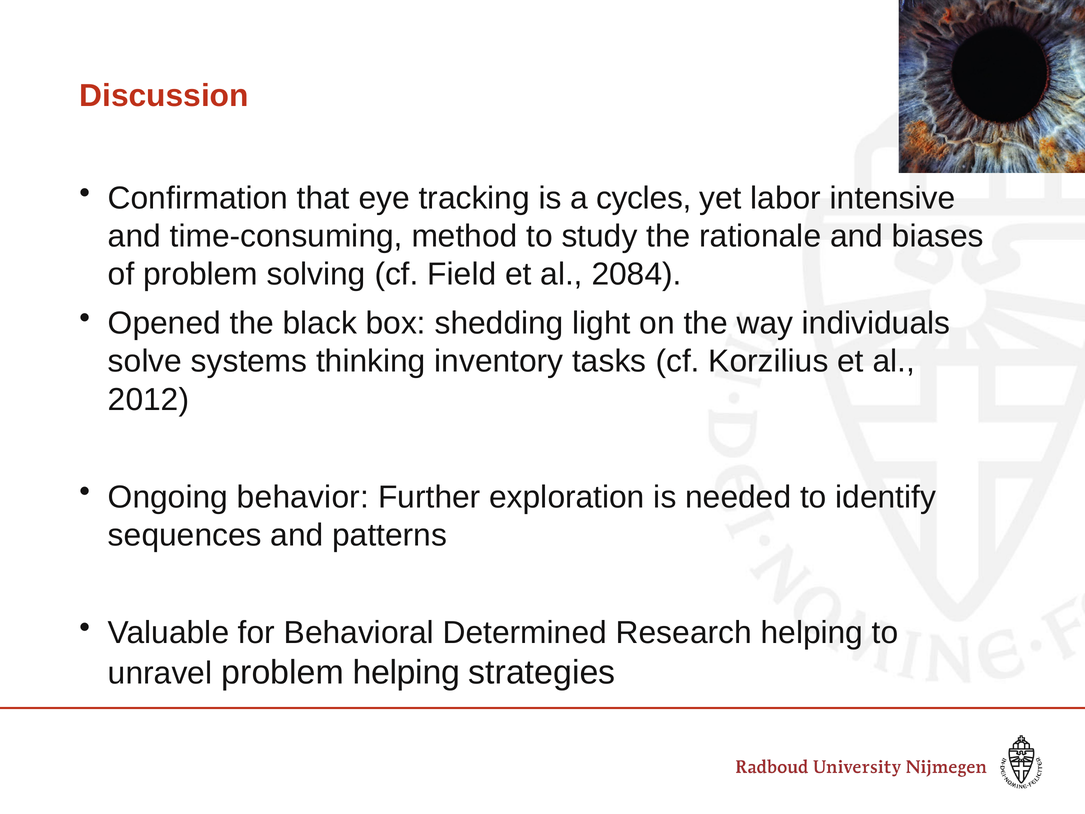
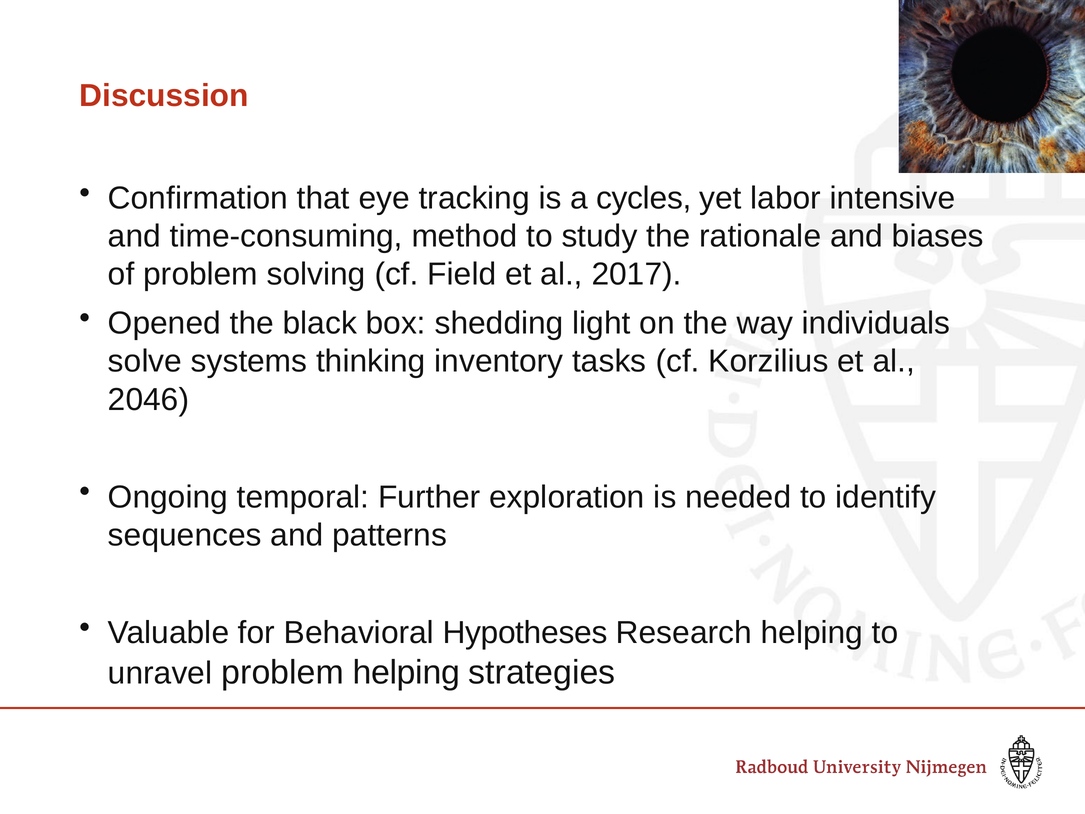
2084: 2084 -> 2017
2012: 2012 -> 2046
behavior: behavior -> temporal
Determined: Determined -> Hypotheses
